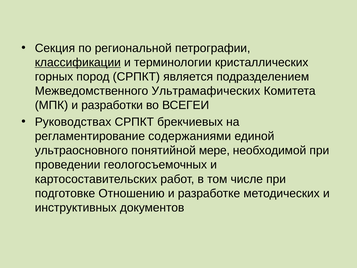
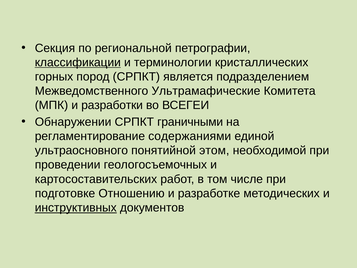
Ультрамафических: Ультрамафических -> Ультрамафические
Руководствах: Руководствах -> Обнаружении
брекчиевых: брекчиевых -> граничными
мере: мере -> этом
инструктивных underline: none -> present
